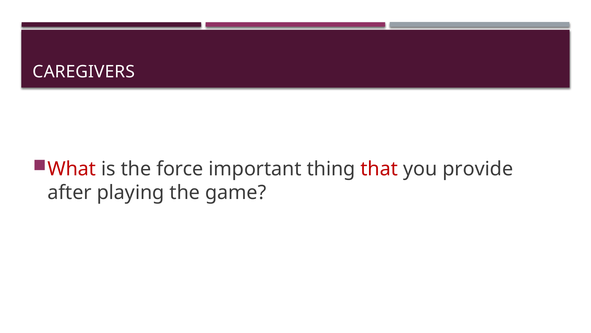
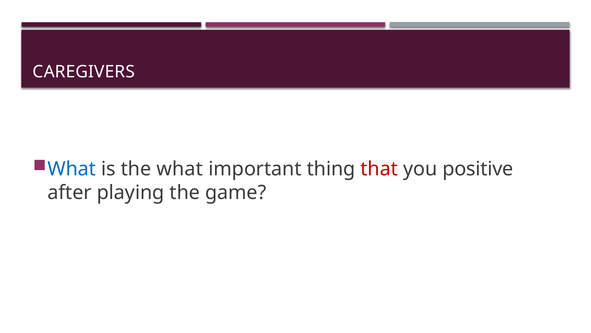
What at (72, 169) colour: red -> blue
the force: force -> what
provide: provide -> positive
